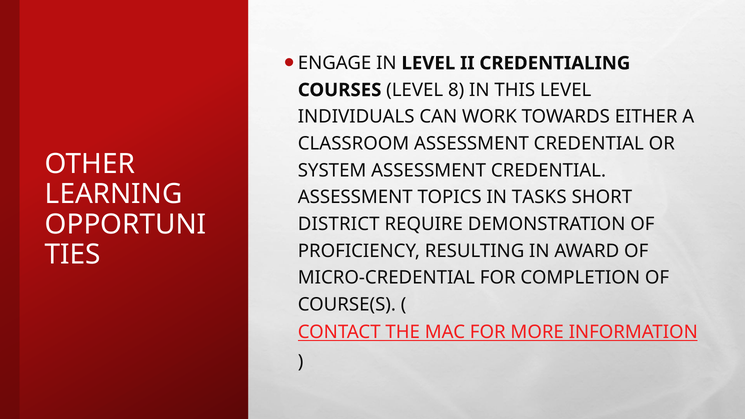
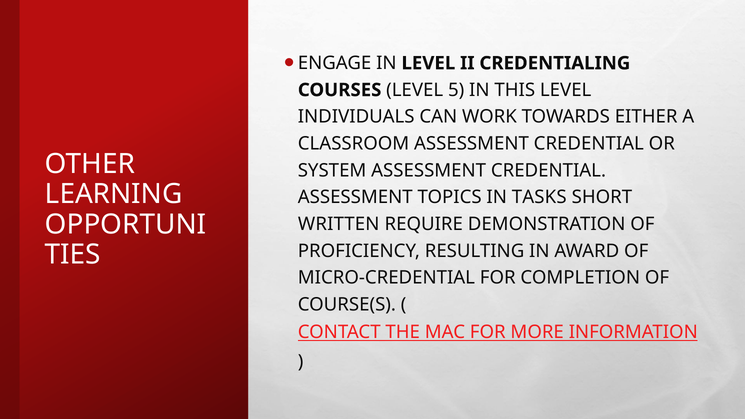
8: 8 -> 5
DISTRICT: DISTRICT -> WRITTEN
